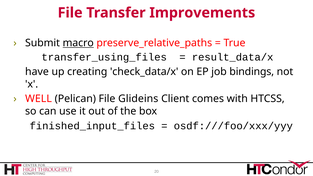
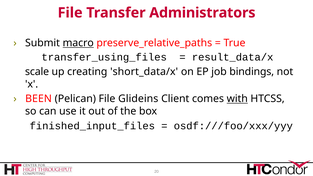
Improvements: Improvements -> Administrators
have: have -> scale
check_data/x: check_data/x -> short_data/x
WELL: WELL -> BEEN
with underline: none -> present
